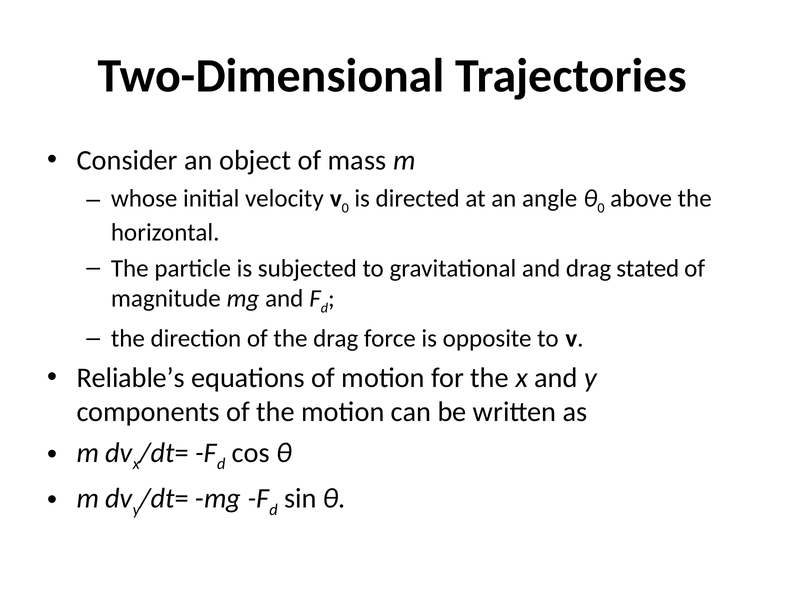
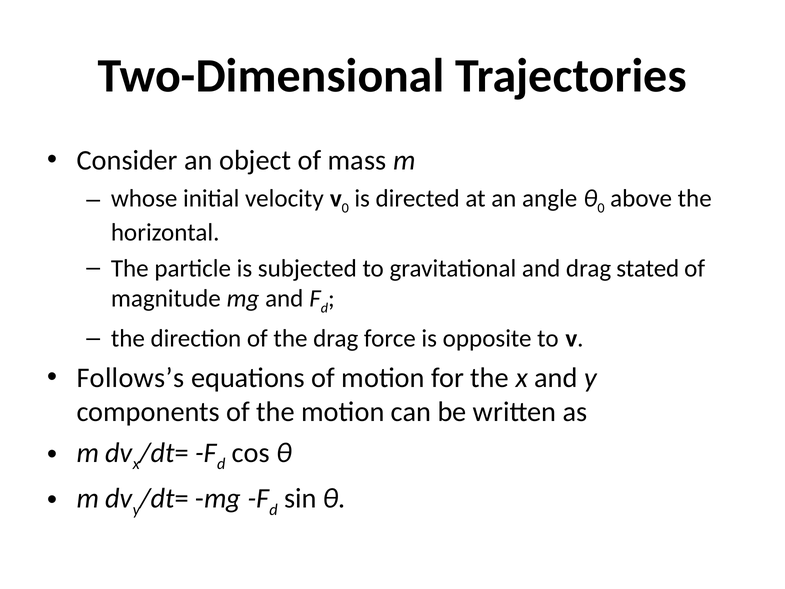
Reliable’s: Reliable’s -> Follows’s
